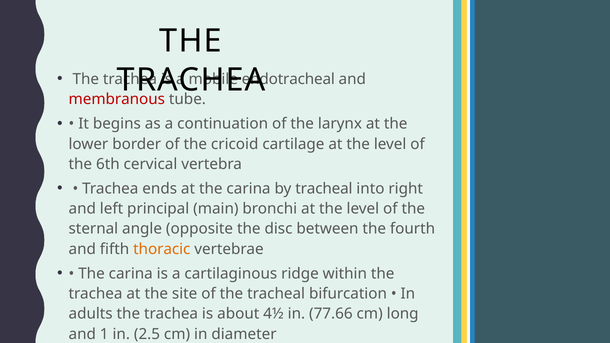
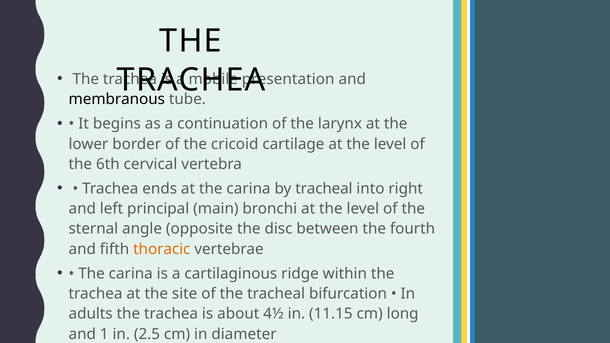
endotracheal: endotracheal -> presentation
membranous colour: red -> black
77.66: 77.66 -> 11.15
